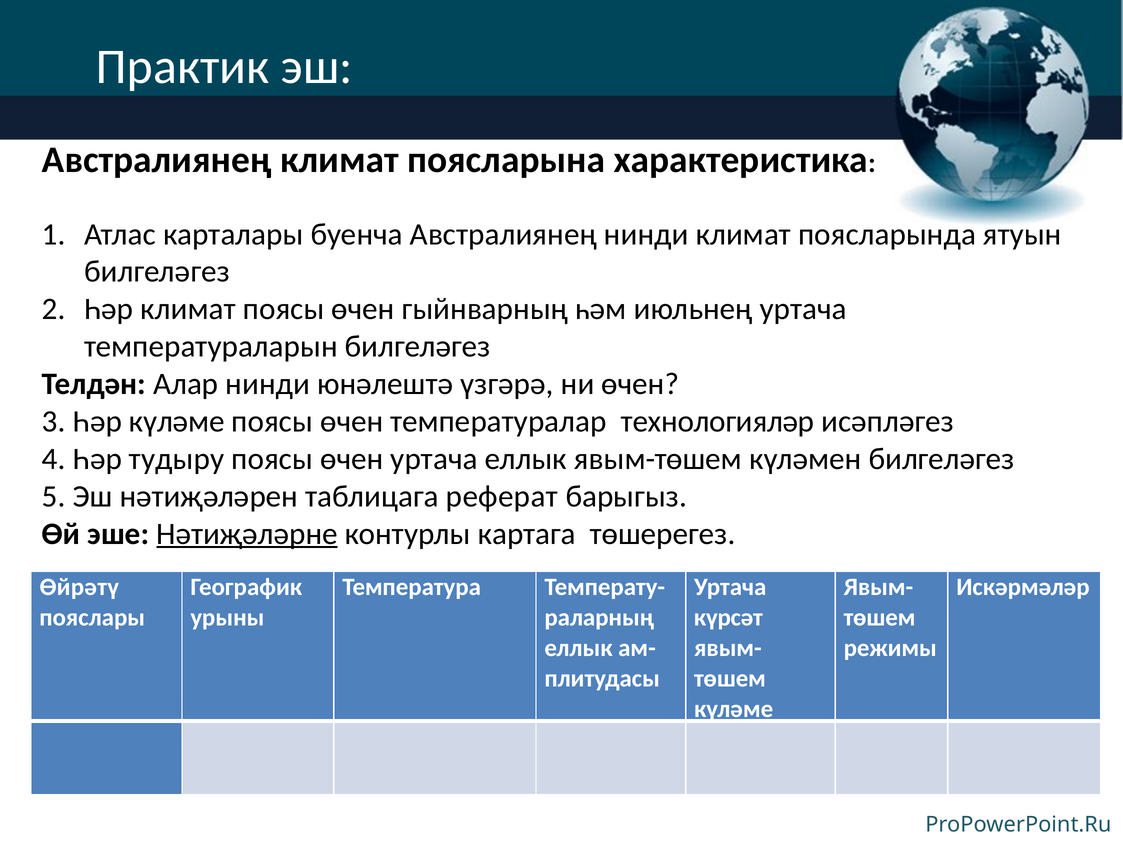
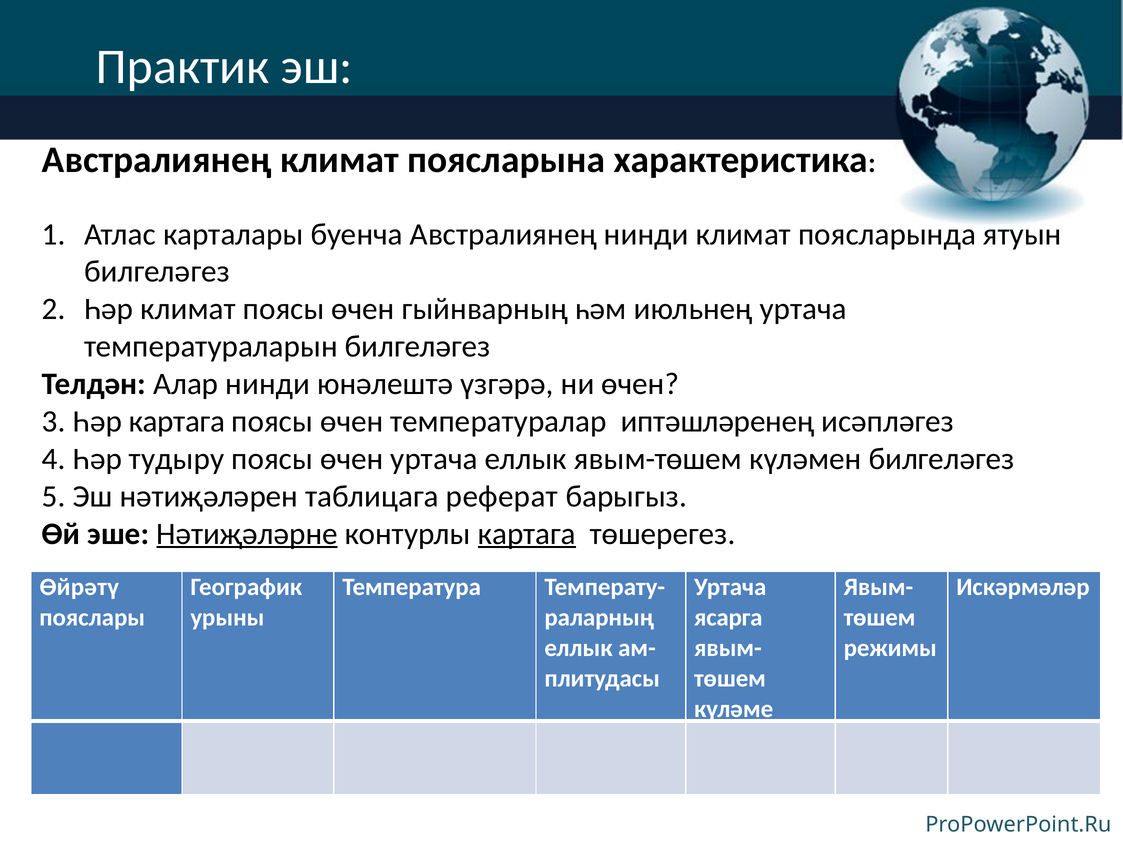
Һәр күләме: күләме -> картага
технологияләр: технологияләр -> иптәшләренең
картага at (527, 534) underline: none -> present
күрсәт: күрсәт -> ясарга
